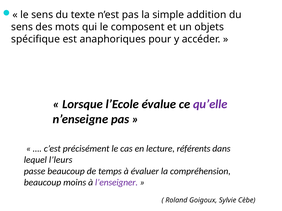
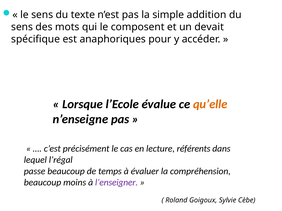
objets: objets -> devait
qu’elle colour: purple -> orange
l’leurs: l’leurs -> l’régal
